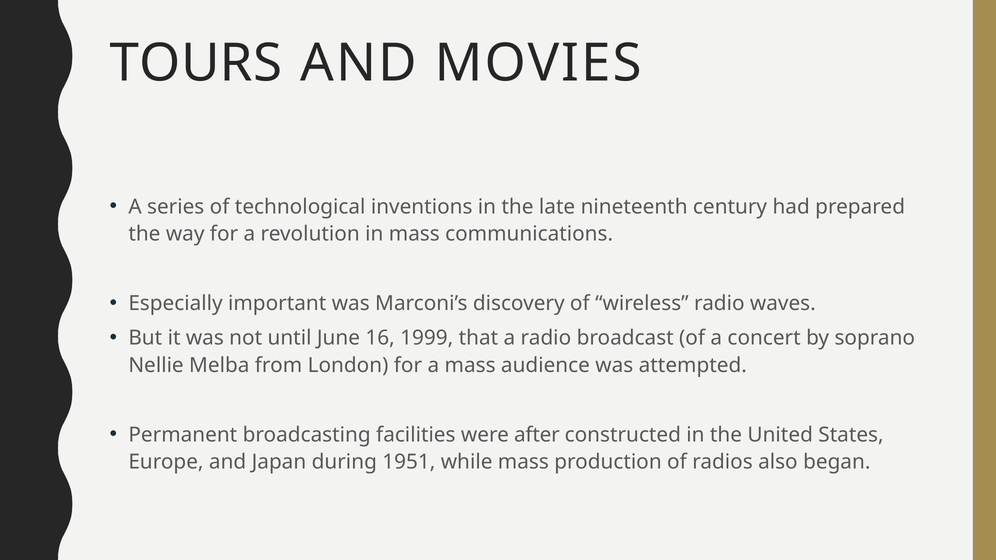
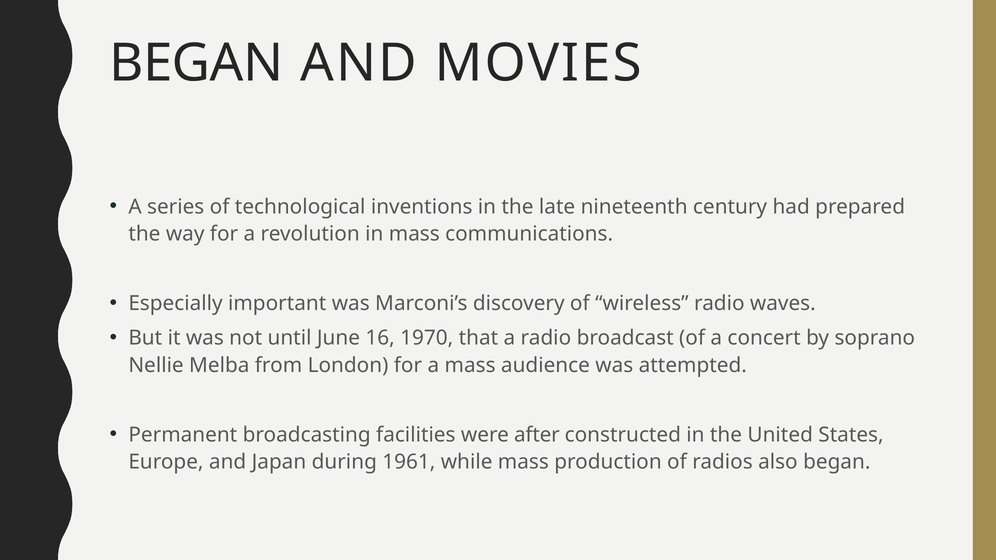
TOURS at (196, 63): TOURS -> BEGAN
1999: 1999 -> 1970
1951: 1951 -> 1961
